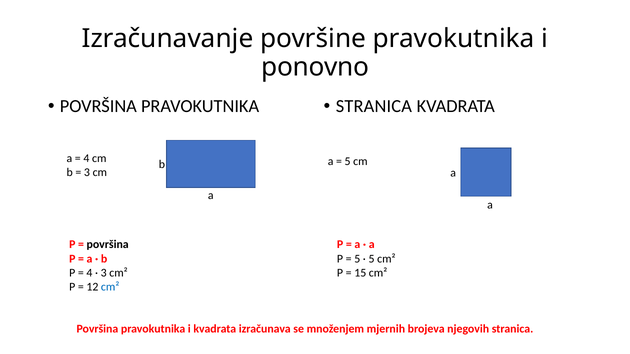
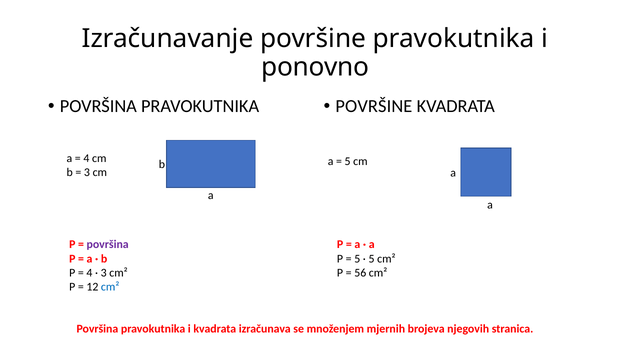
STRANICA at (374, 107): STRANICA -> POVRŠINE
površina at (108, 245) colour: black -> purple
15: 15 -> 56
